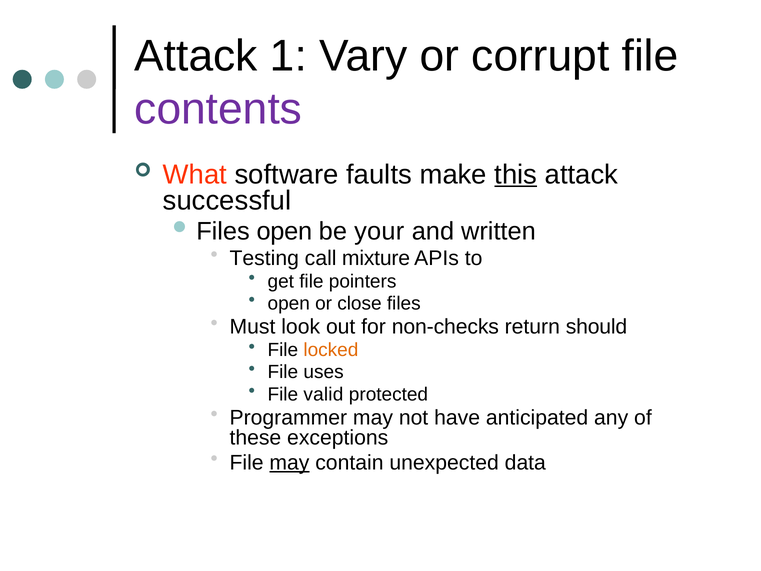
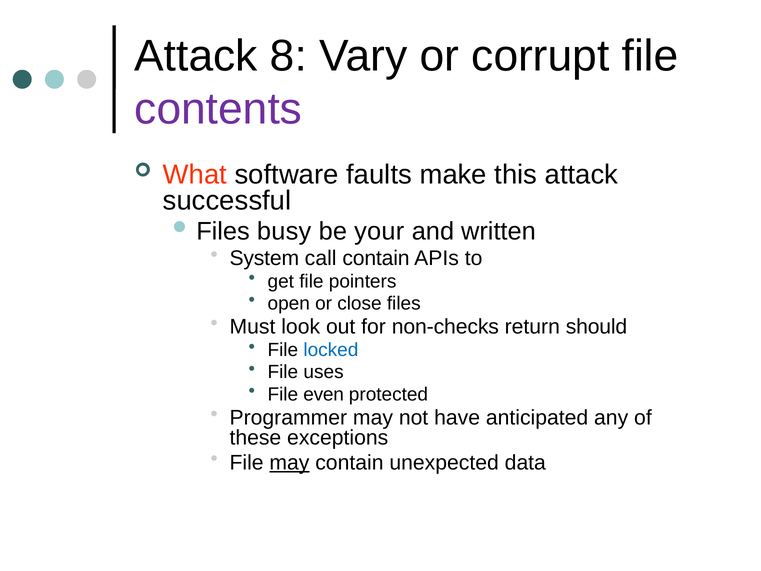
1: 1 -> 8
this underline: present -> none
Files open: open -> busy
Testing: Testing -> System
call mixture: mixture -> contain
locked colour: orange -> blue
valid: valid -> even
